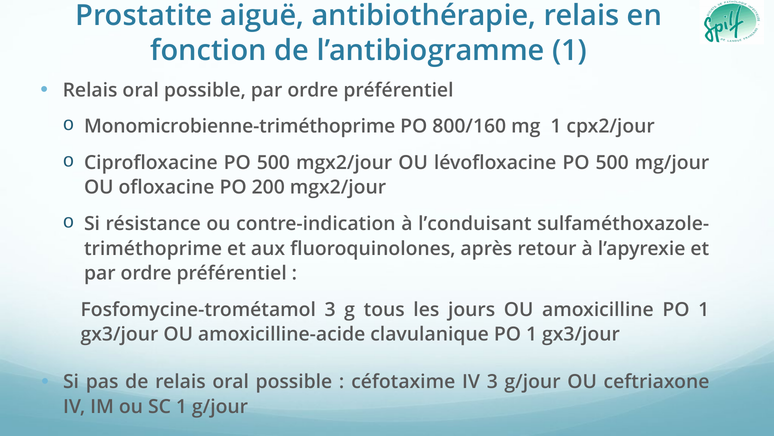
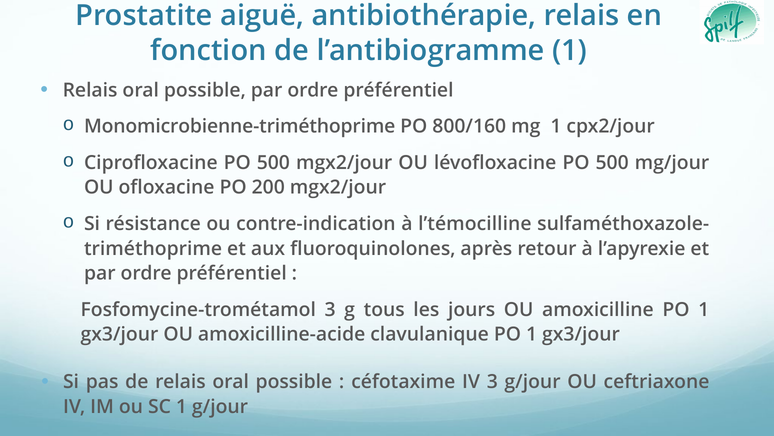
l’conduisant: l’conduisant -> l’témocilline
